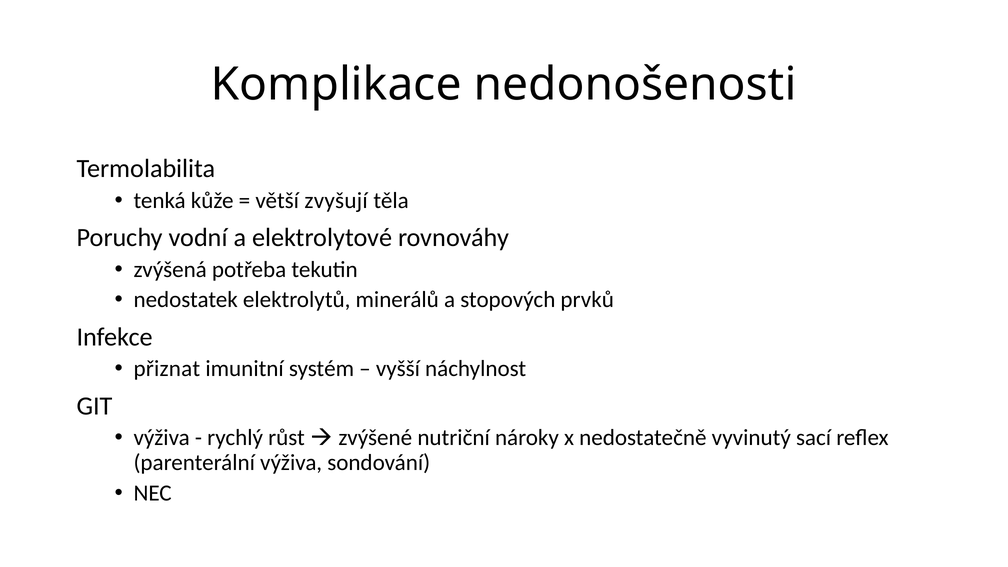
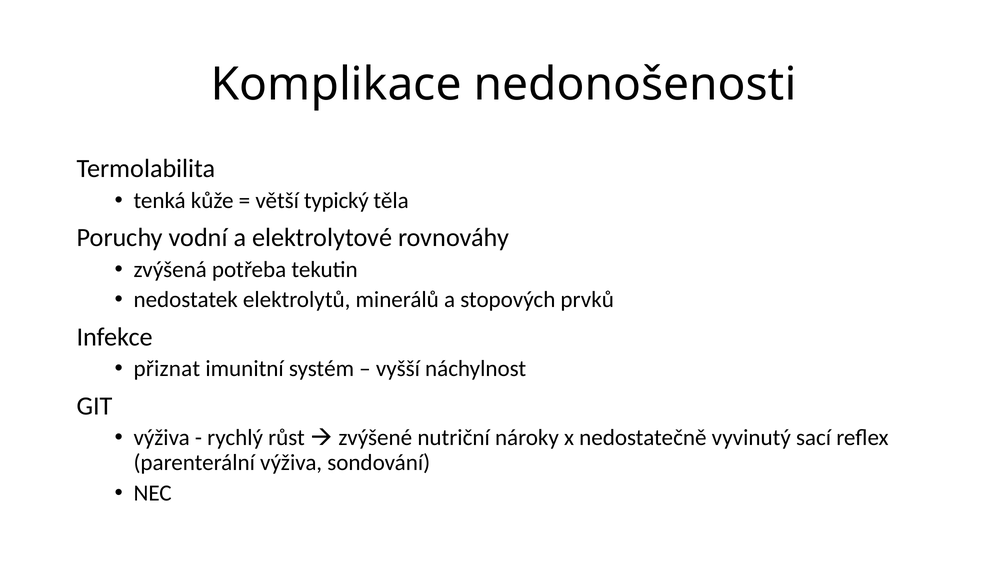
zvyšují: zvyšují -> typický
